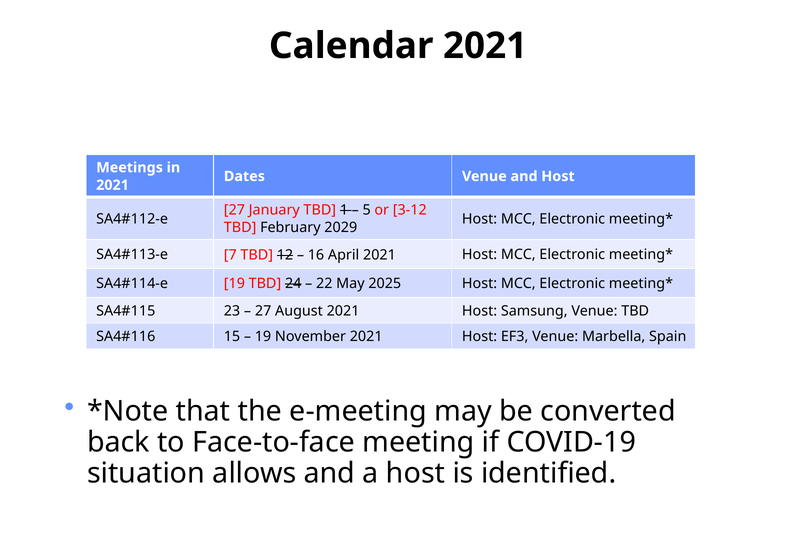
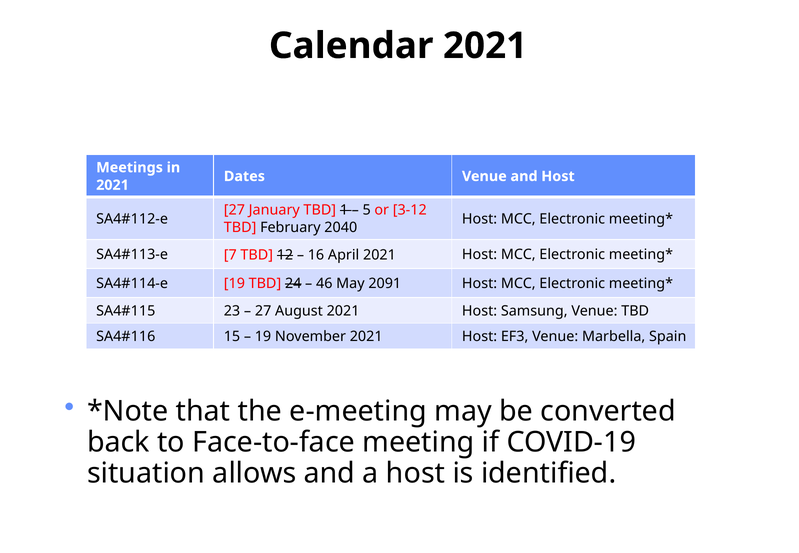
2029: 2029 -> 2040
22: 22 -> 46
2025: 2025 -> 2091
